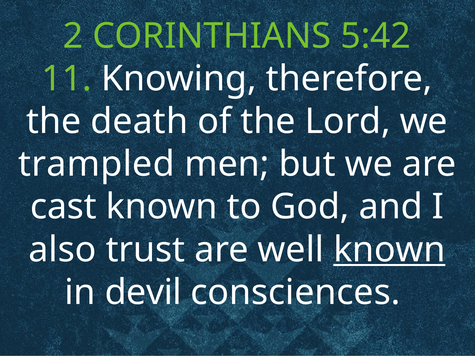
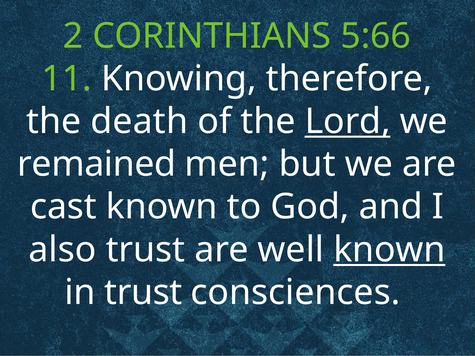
5:42: 5:42 -> 5:66
Lord underline: none -> present
trampled: trampled -> remained
in devil: devil -> trust
